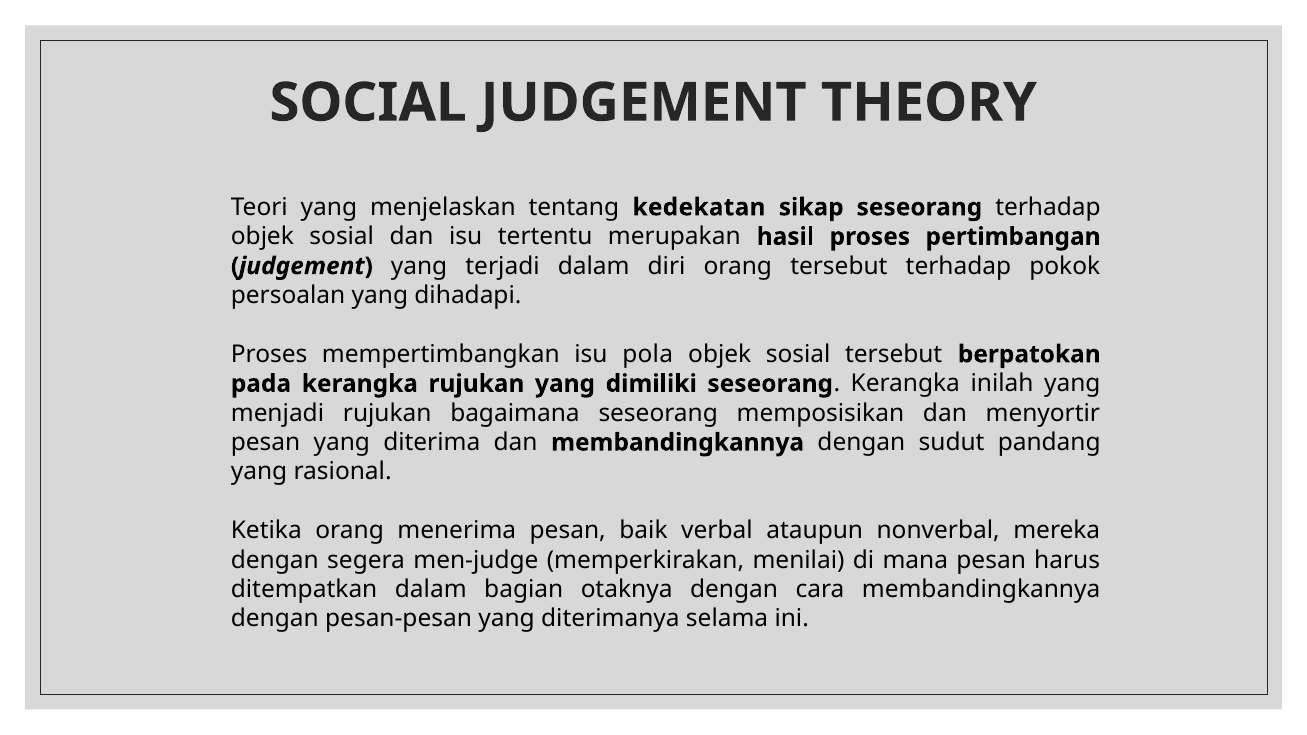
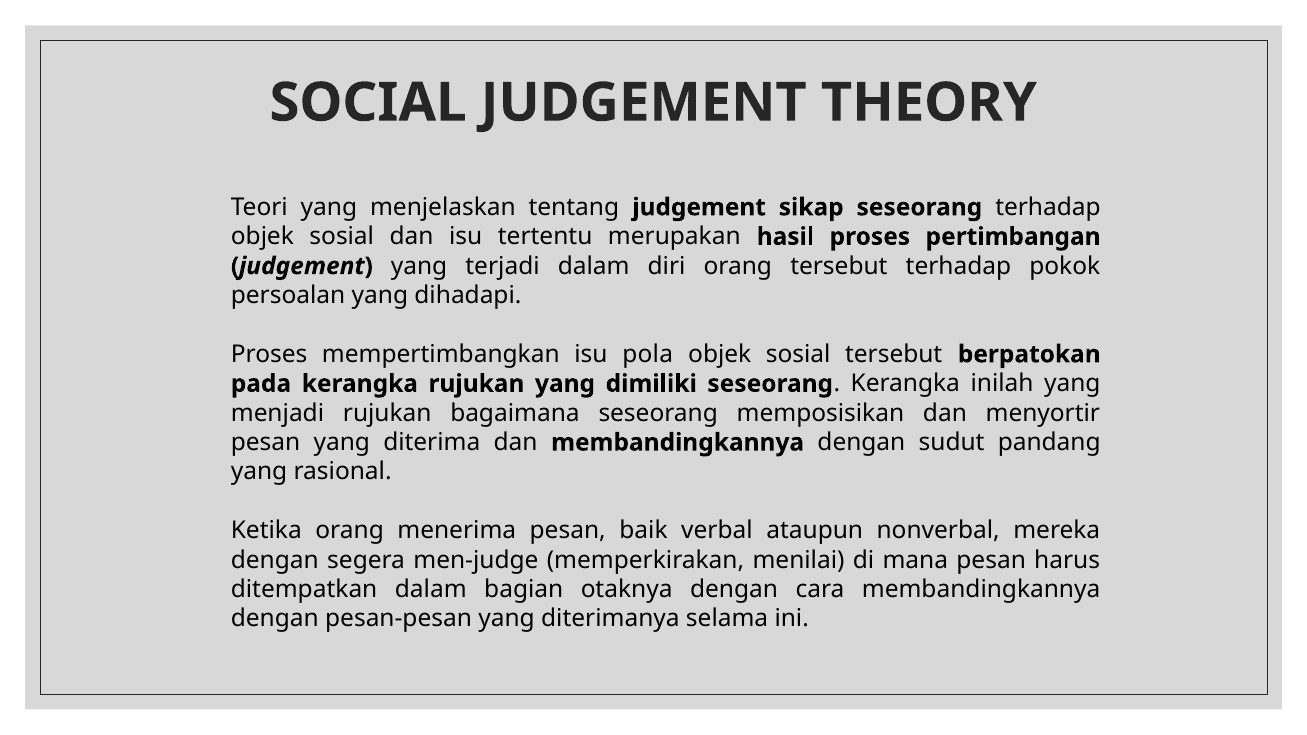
tentang kedekatan: kedekatan -> judgement
